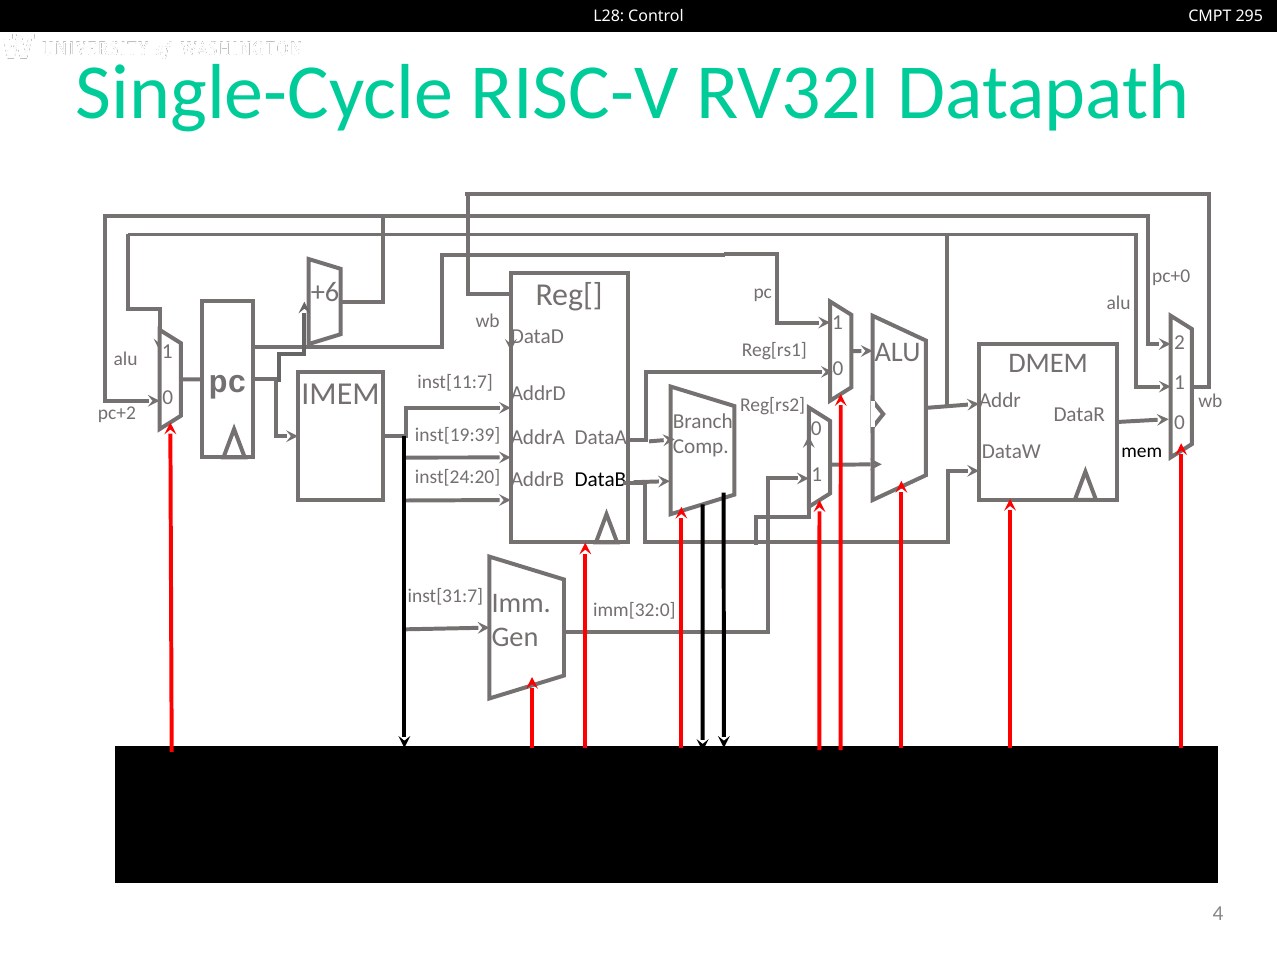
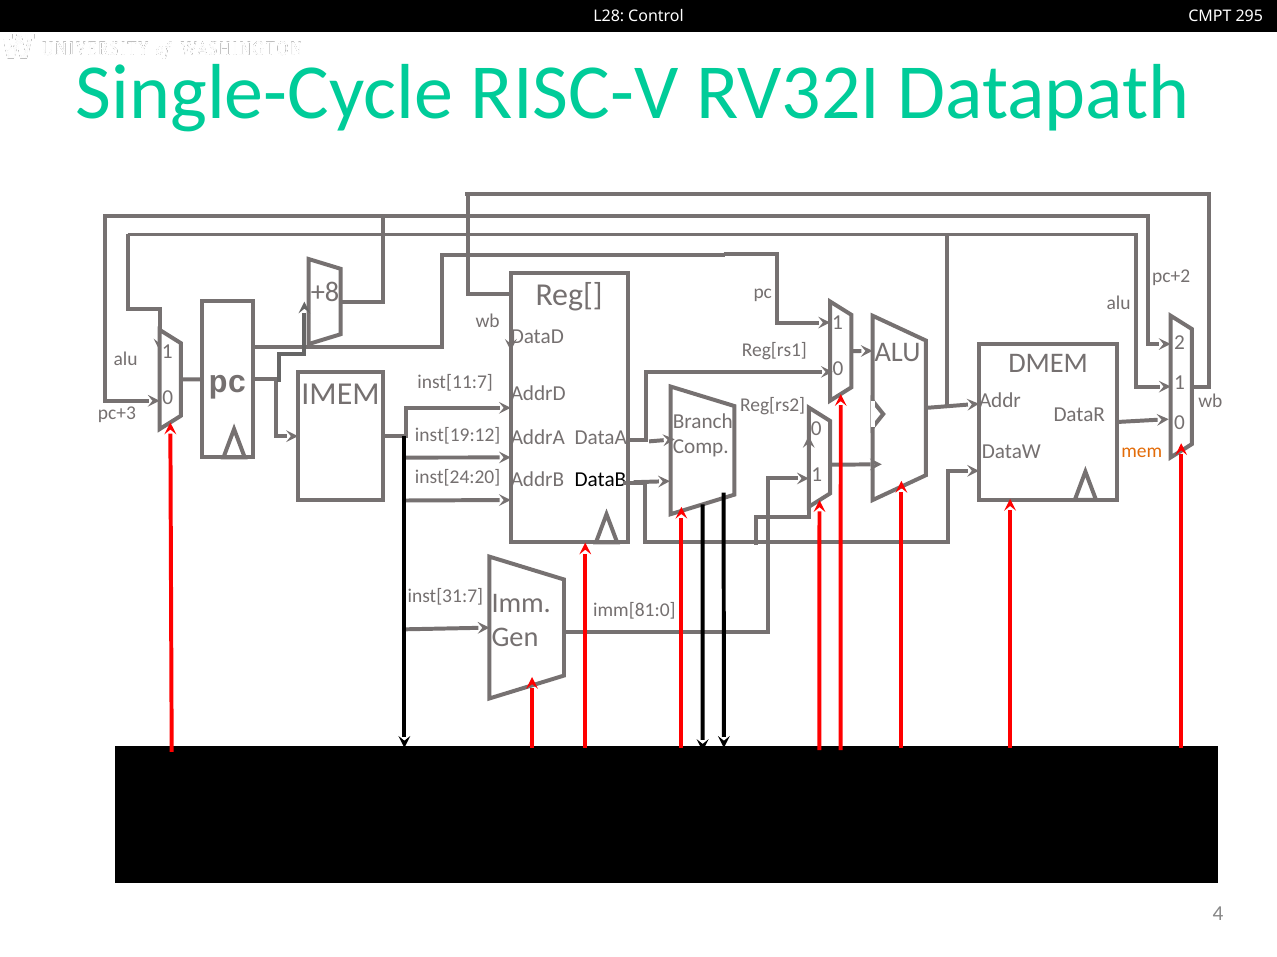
pc+0: pc+0 -> pc+2
+6: +6 -> +8
pc+2: pc+2 -> pc+3
inst[19:39: inst[19:39 -> inst[19:12
mem colour: black -> orange
imm[32:0: imm[32:0 -> imm[81:0
